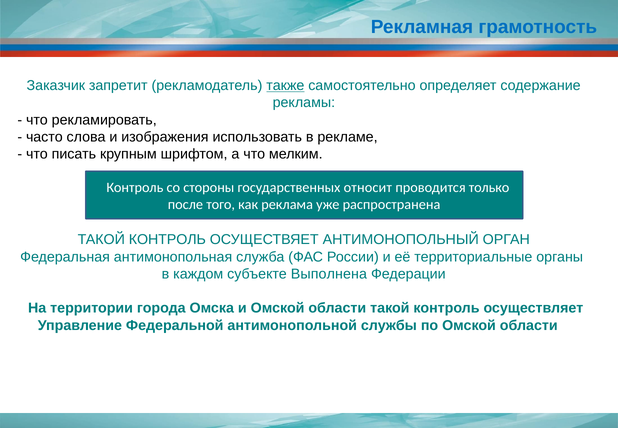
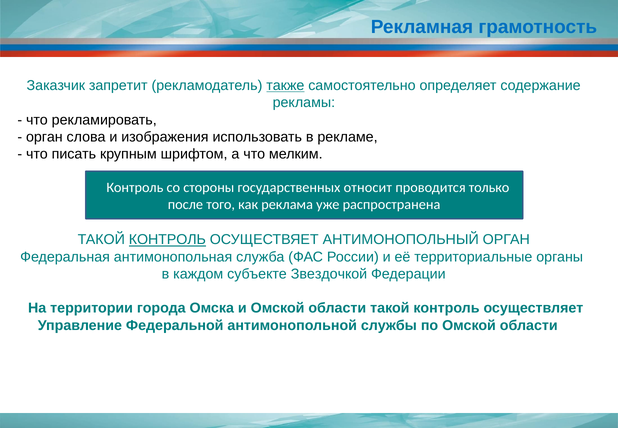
часто at (44, 137): часто -> орган
КОНТРОЛЬ at (167, 240) underline: none -> present
Выполнена: Выполнена -> Звездочкой
